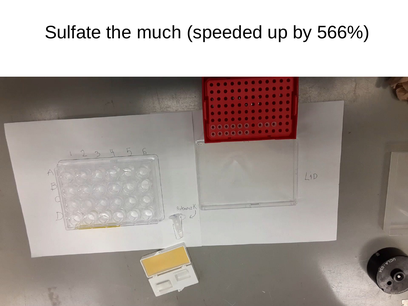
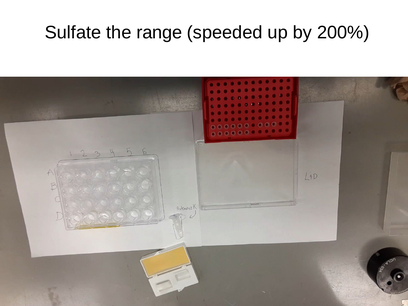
much: much -> range
566%: 566% -> 200%
